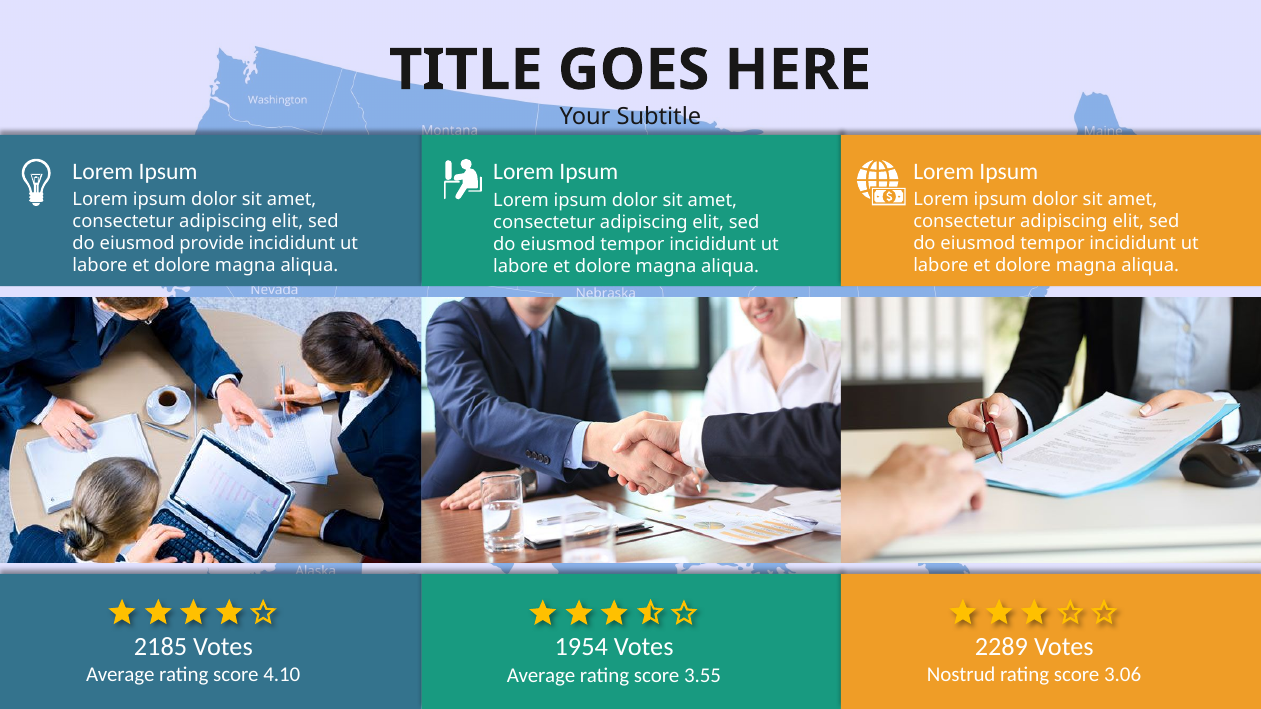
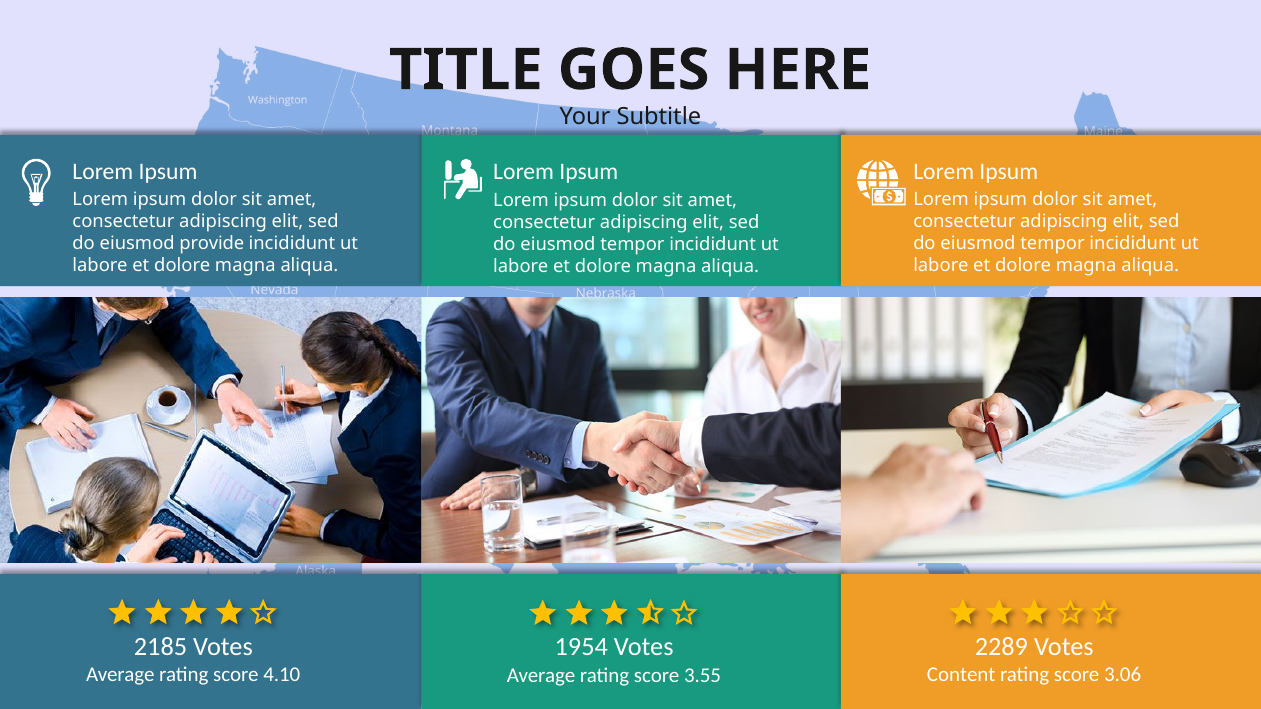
Nostrud: Nostrud -> Content
